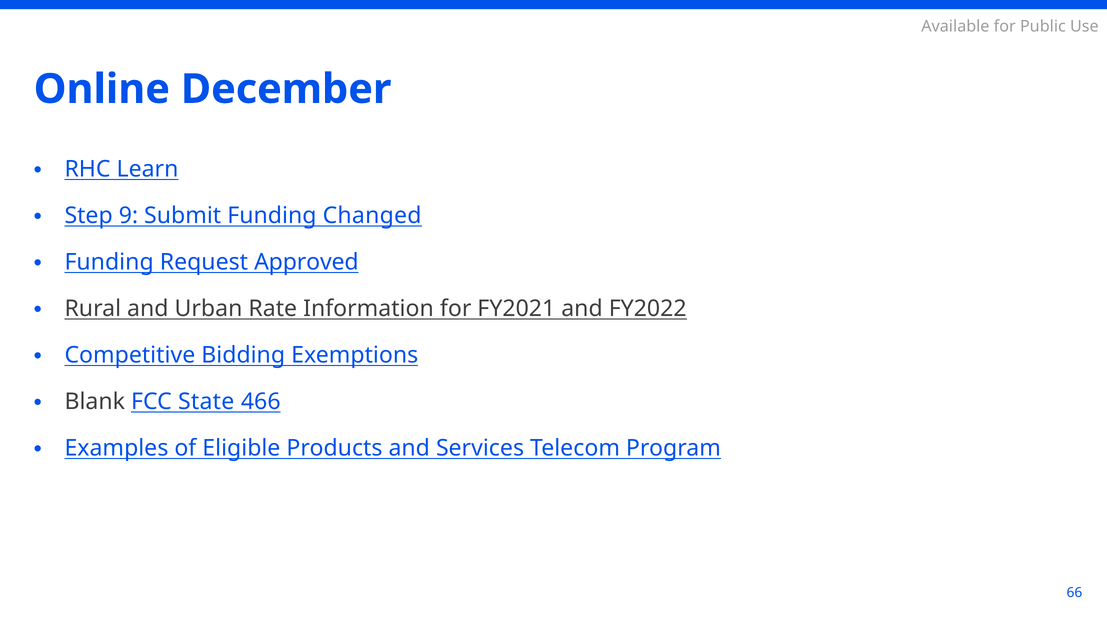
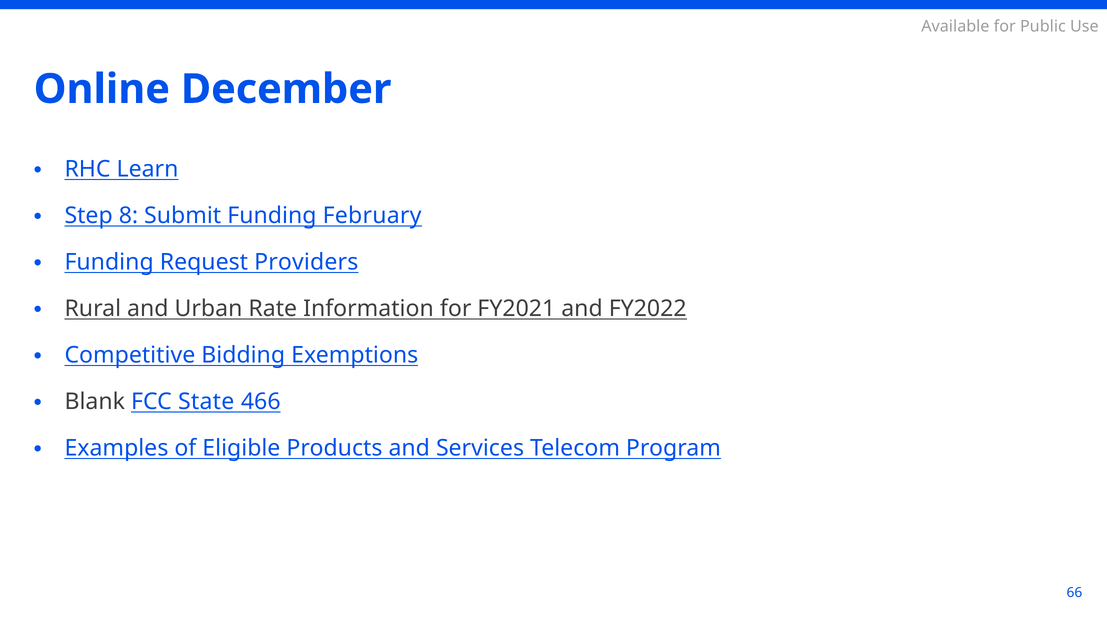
9: 9 -> 8
Changed: Changed -> February
Approved: Approved -> Providers
